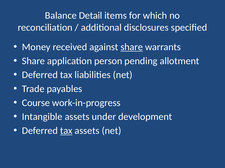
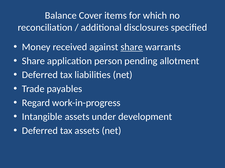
Detail: Detail -> Cover
Course: Course -> Regard
tax at (66, 131) underline: present -> none
